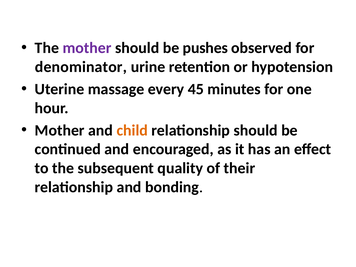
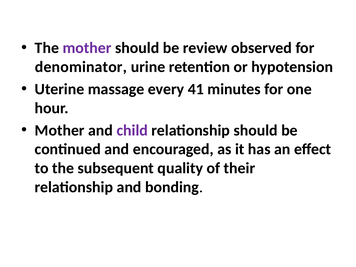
pushes: pushes -> review
45: 45 -> 41
child colour: orange -> purple
